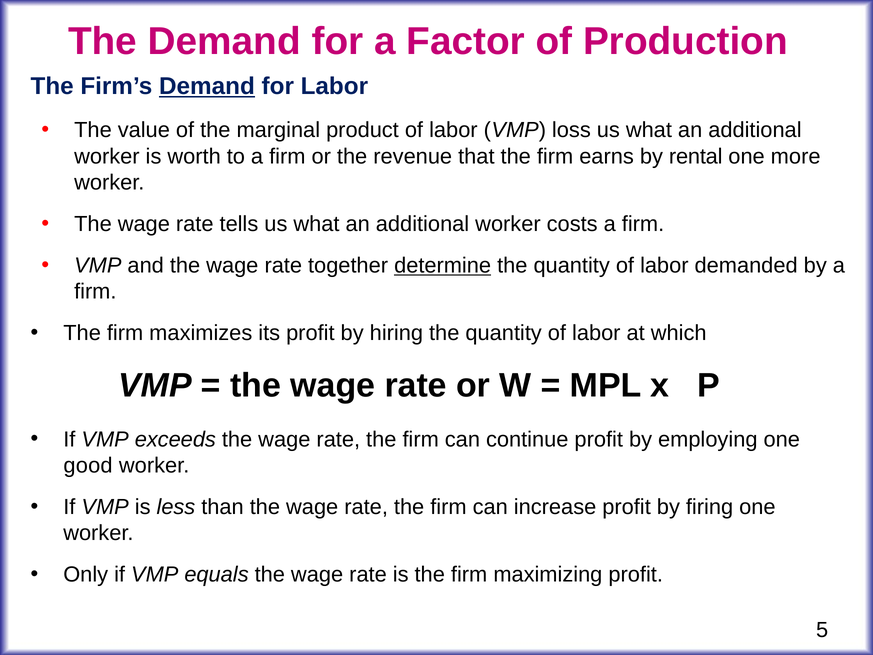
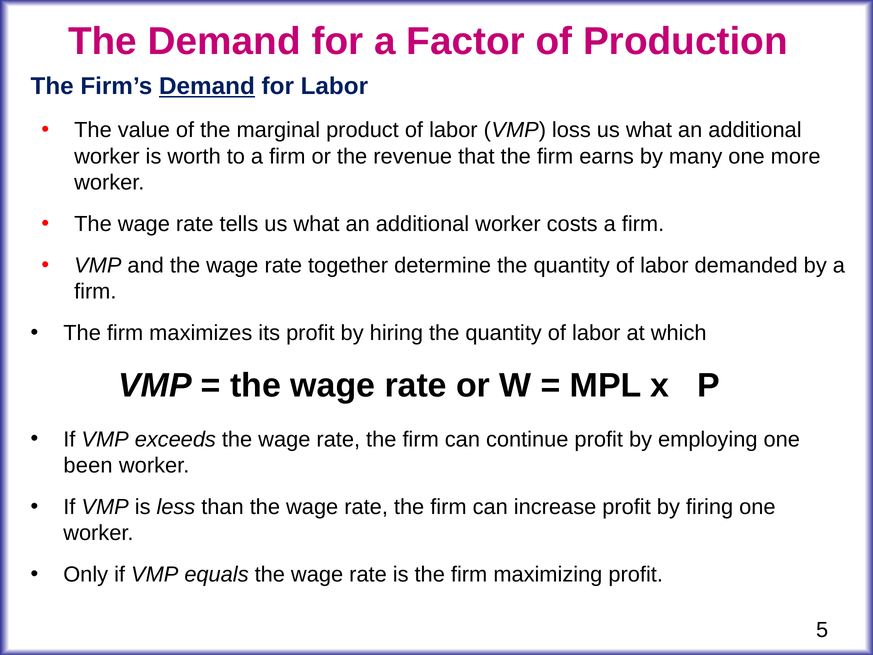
rental: rental -> many
determine underline: present -> none
good: good -> been
